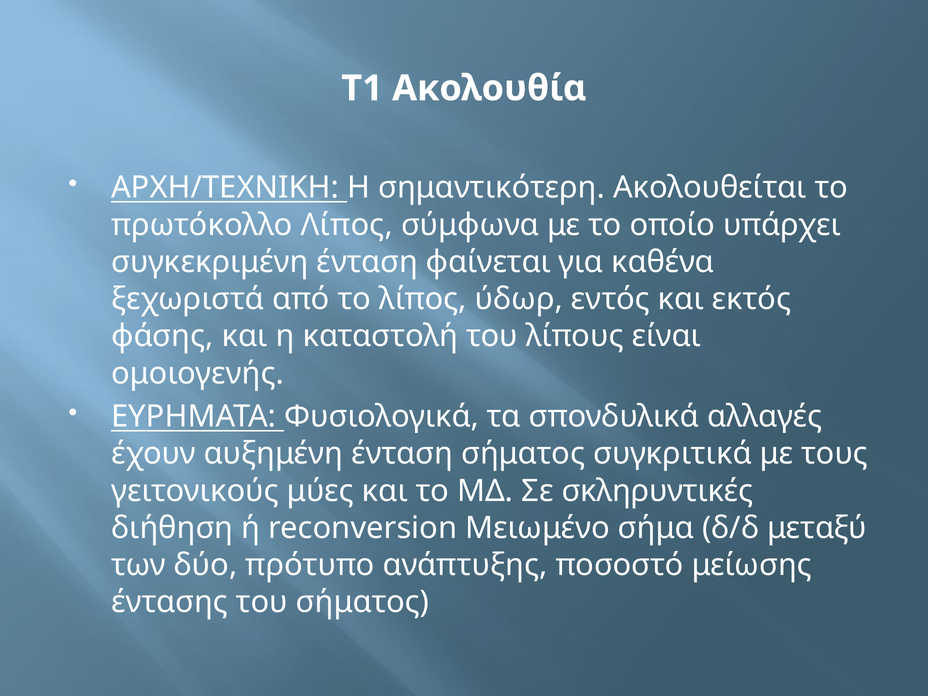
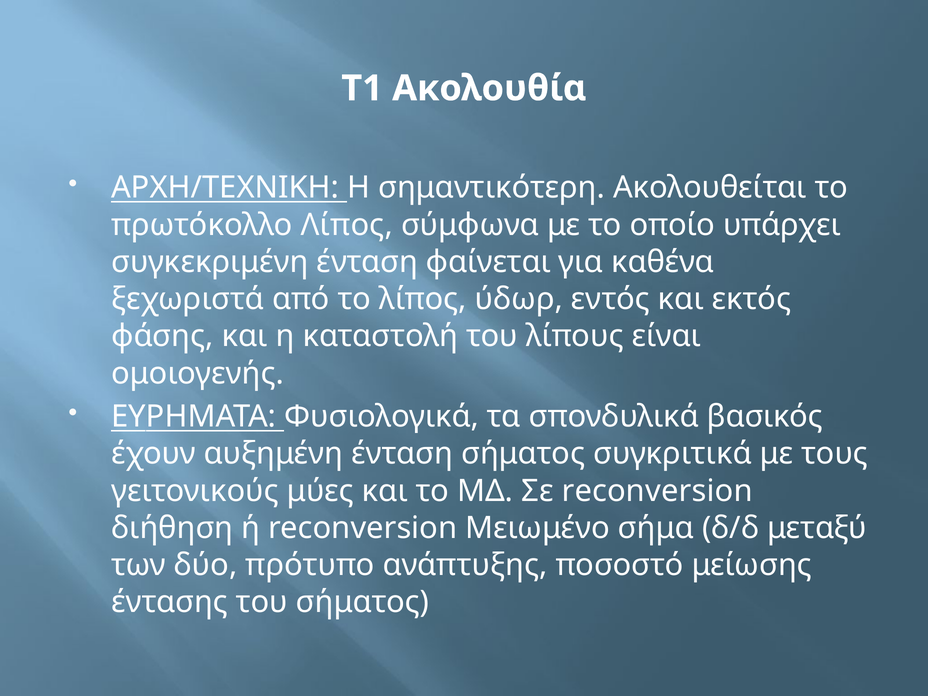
αλλαγές: αλλαγές -> βασικός
Σε σκληρυντικές: σκληρυντικές -> reconversion
